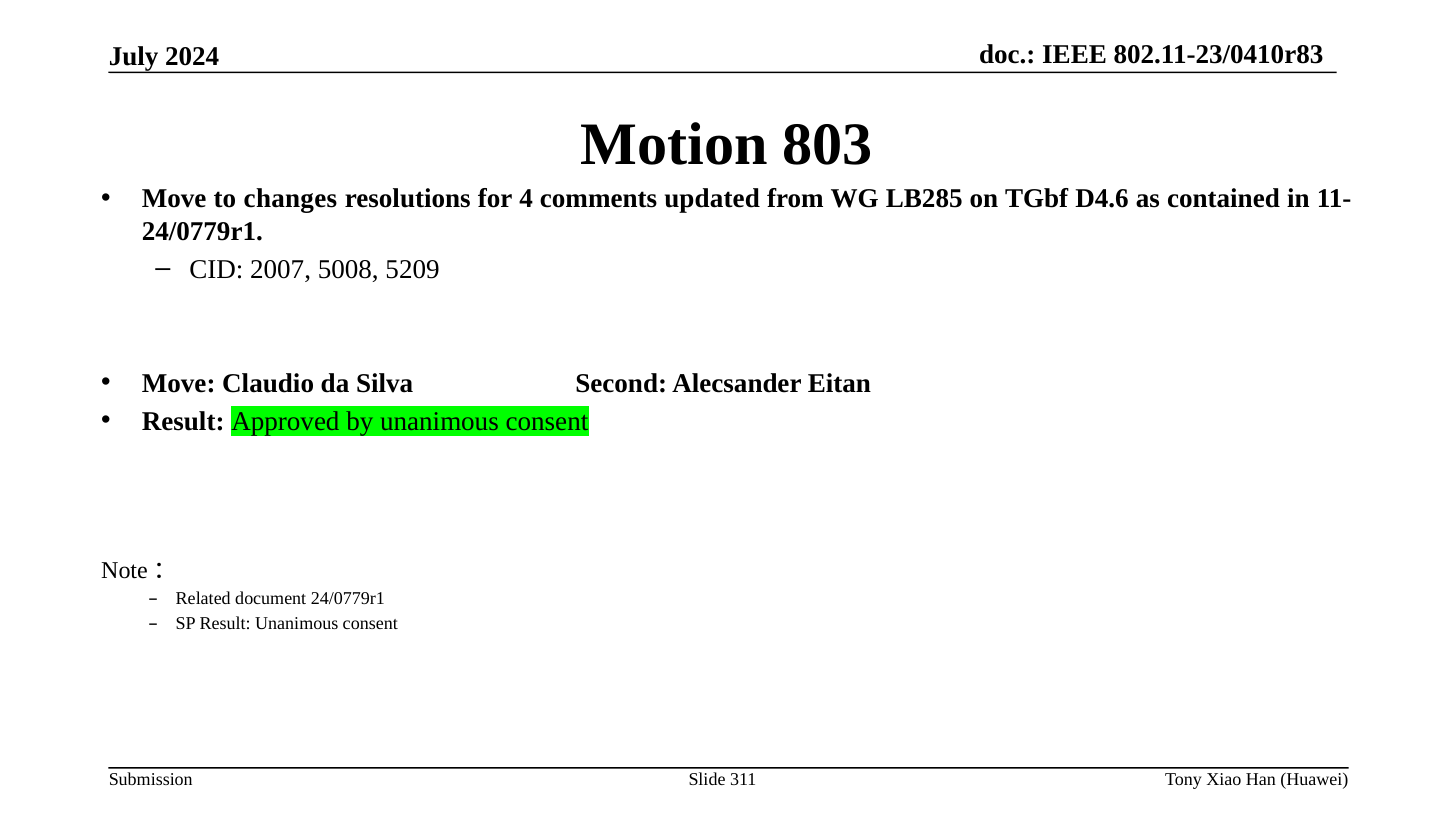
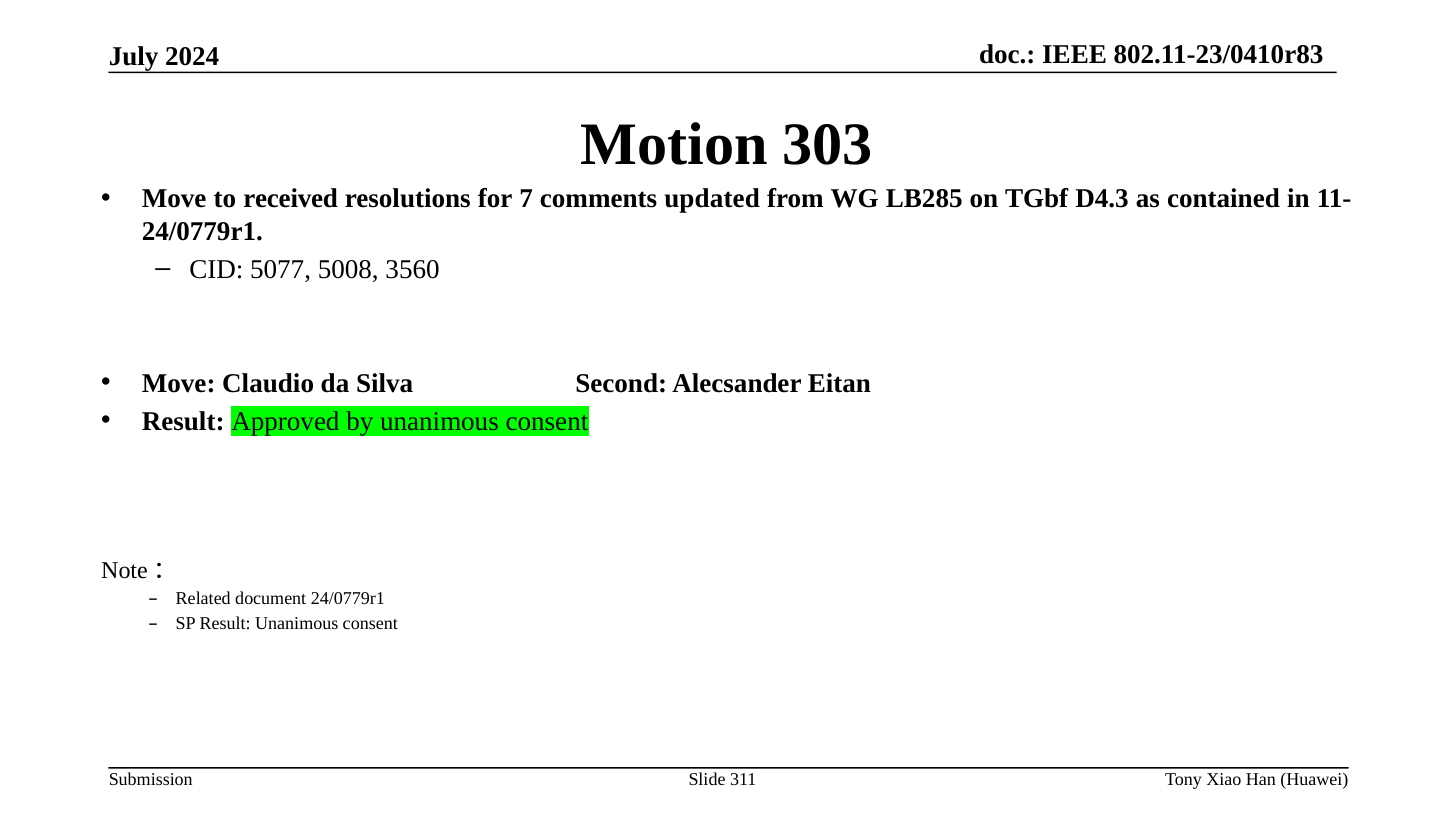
803: 803 -> 303
changes: changes -> received
4: 4 -> 7
D4.6: D4.6 -> D4.3
2007: 2007 -> 5077
5209: 5209 -> 3560
